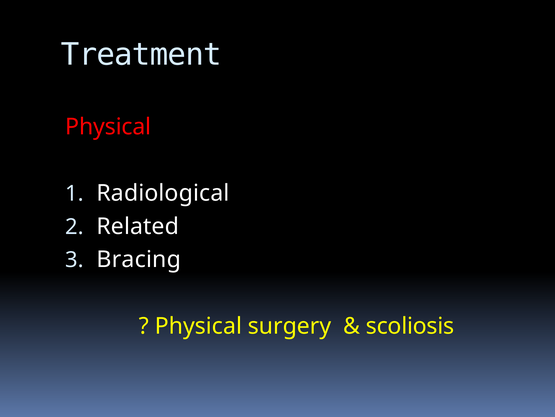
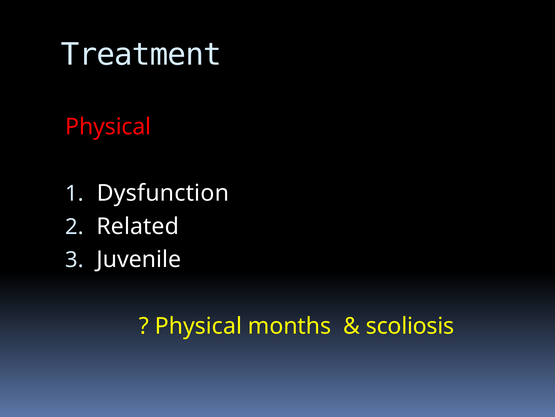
Radiological: Radiological -> Dysfunction
Bracing: Bracing -> Juvenile
surgery: surgery -> months
